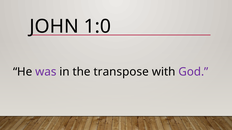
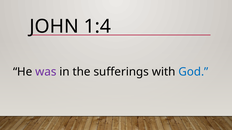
1:0: 1:0 -> 1:4
transpose: transpose -> sufferings
God colour: purple -> blue
